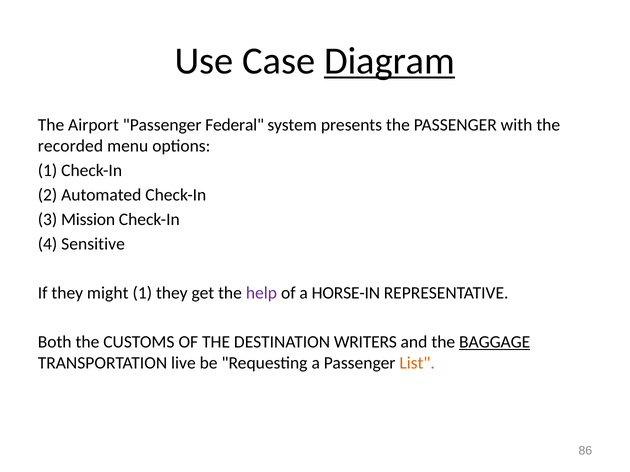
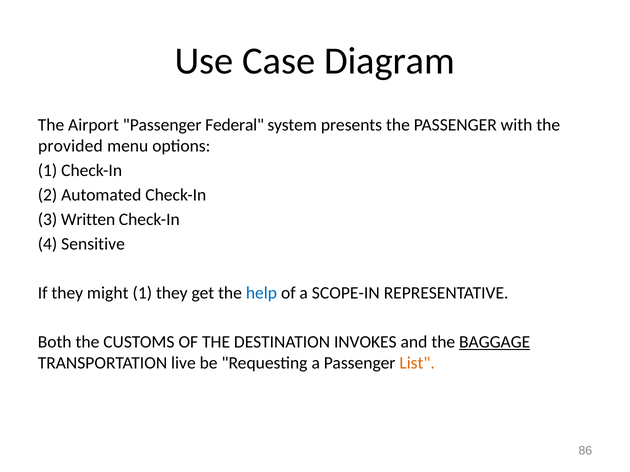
Diagram underline: present -> none
recorded: recorded -> provided
Mission: Mission -> Written
help colour: purple -> blue
HORSE-IN: HORSE-IN -> SCOPE-IN
WRITERS: WRITERS -> INVOKES
